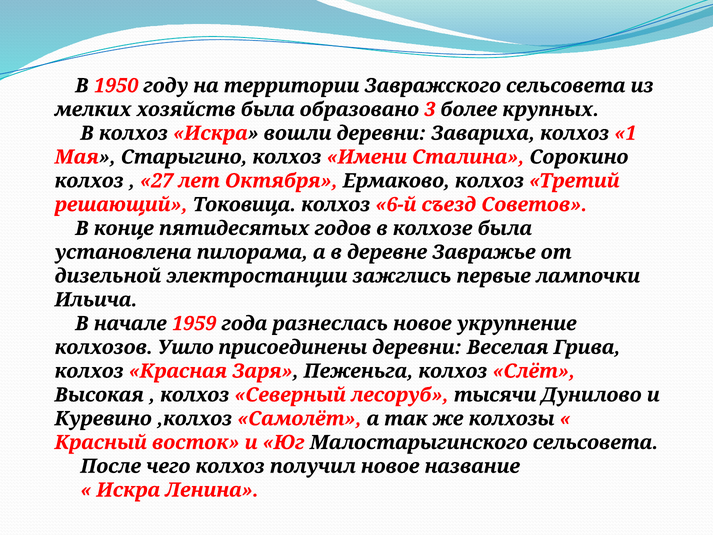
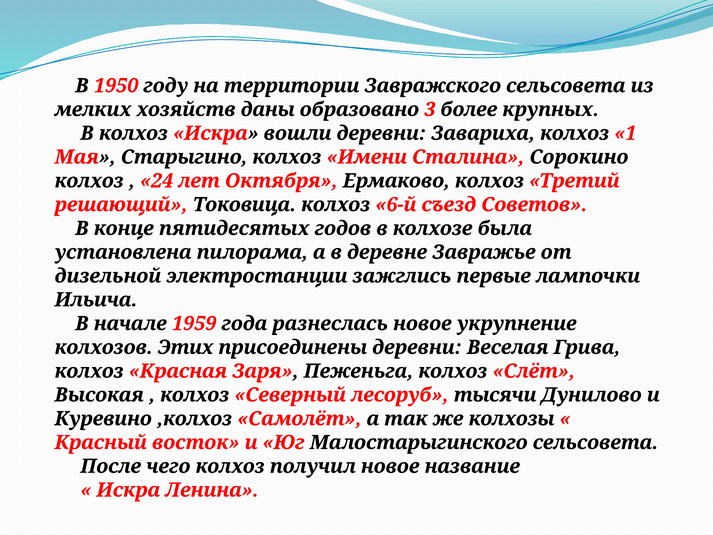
хозяйств была: была -> даны
27: 27 -> 24
Ушло: Ушло -> Этих
